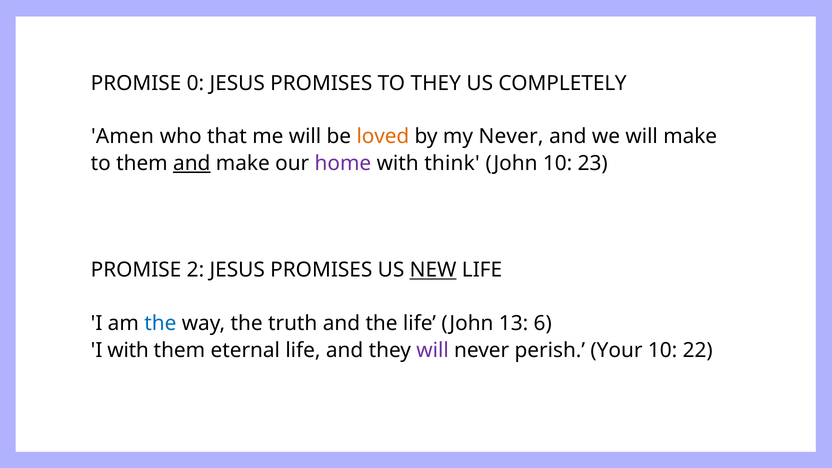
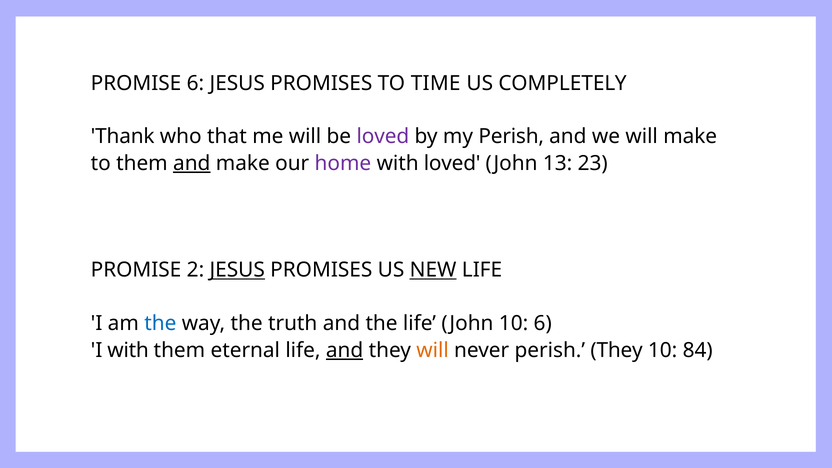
PROMISE 0: 0 -> 6
TO THEY: THEY -> TIME
Amen: Amen -> Thank
loved at (383, 137) colour: orange -> purple
my Never: Never -> Perish
with think: think -> loved
John 10: 10 -> 13
JESUS at (237, 270) underline: none -> present
John 13: 13 -> 10
and at (345, 350) underline: none -> present
will at (433, 350) colour: purple -> orange
perish Your: Your -> They
22: 22 -> 84
